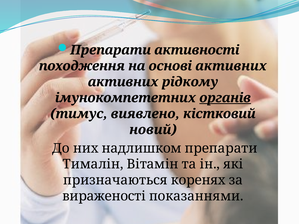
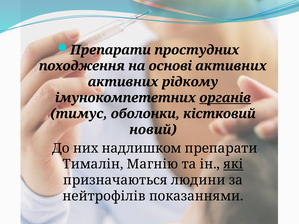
активності: активності -> простудних
виявлено: виявлено -> оболонки
Вітамін: Вітамін -> Магнію
які underline: none -> present
коренях: коренях -> людини
вираженості: вираженості -> нейтрофілів
